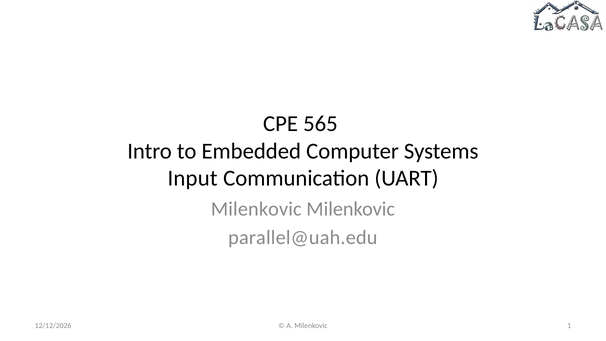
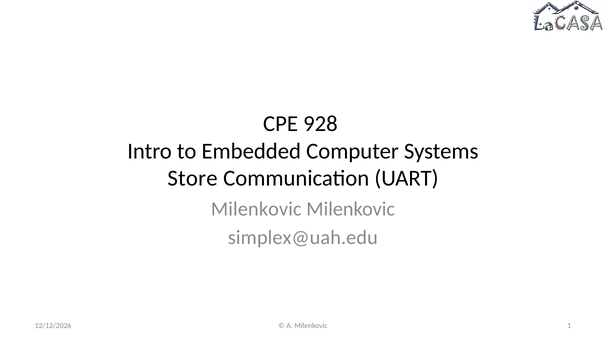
565: 565 -> 928
Input: Input -> Store
parallel@uah.edu: parallel@uah.edu -> simplex@uah.edu
